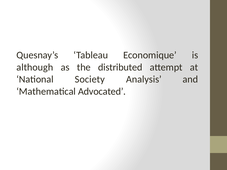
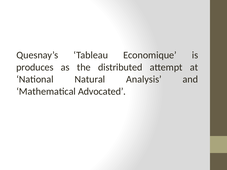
although: although -> produces
Society: Society -> Natural
